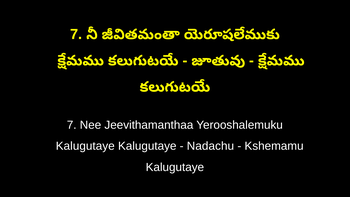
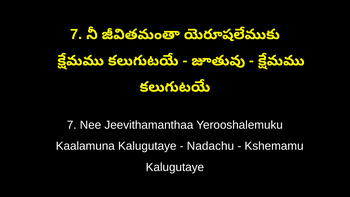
Kalugutaye at (85, 146): Kalugutaye -> Kaalamuna
